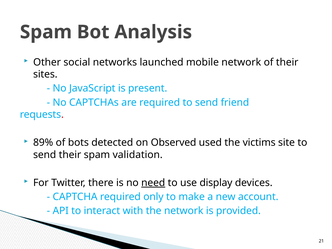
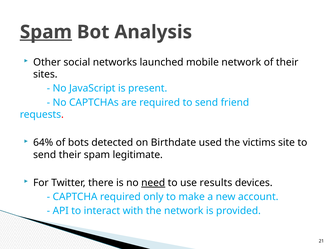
Spam at (46, 32) underline: none -> present
89%: 89% -> 64%
Observed: Observed -> Birthdate
validation: validation -> legitimate
display: display -> results
